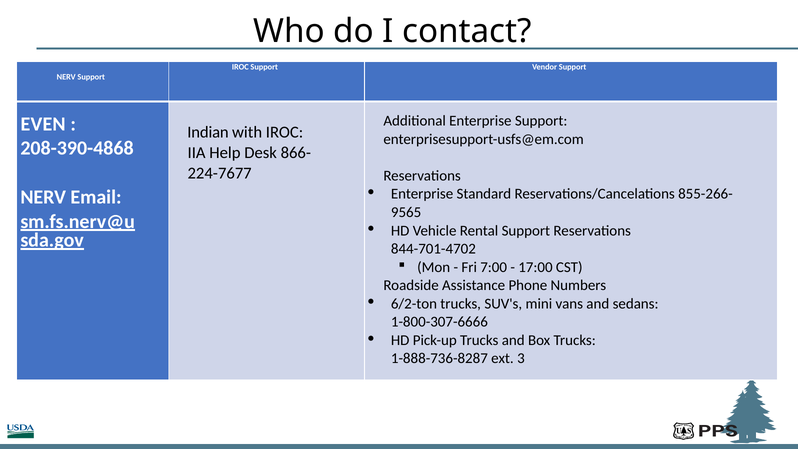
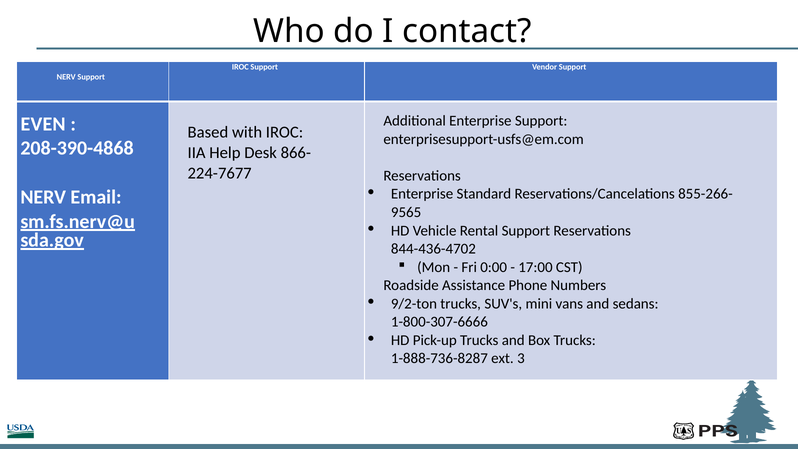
Indian: Indian -> Based
844-701-4702: 844-701-4702 -> 844-436-4702
7:00: 7:00 -> 0:00
6/2-ton: 6/2-ton -> 9/2-ton
